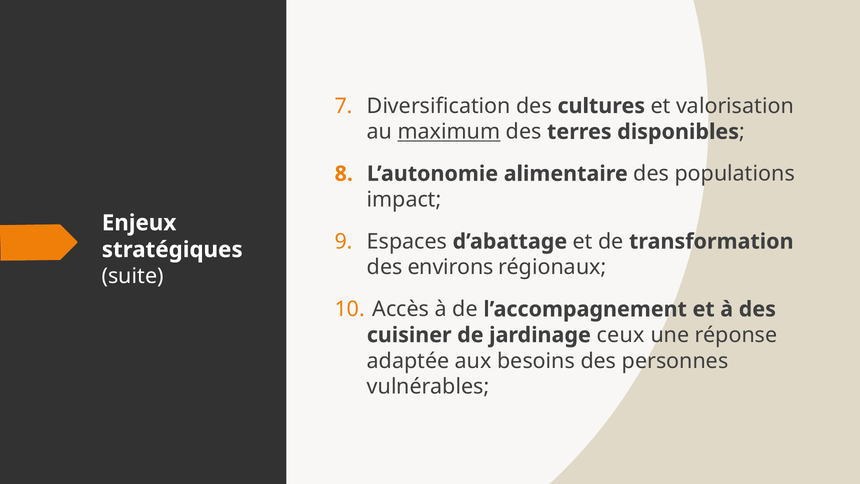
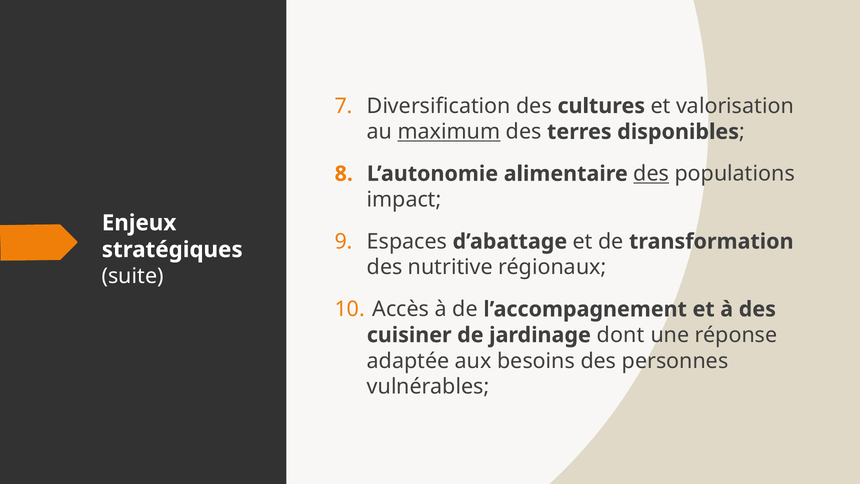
des at (651, 174) underline: none -> present
environs: environs -> nutritive
ceux: ceux -> dont
